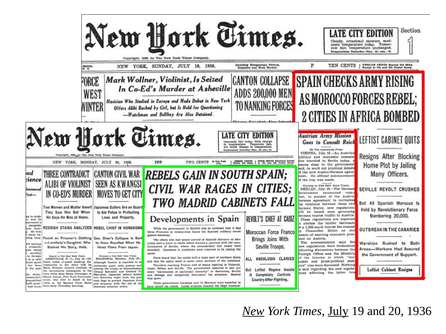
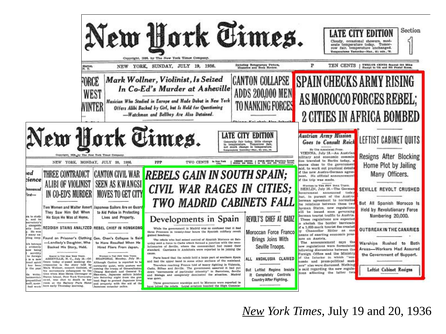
July underline: present -> none
